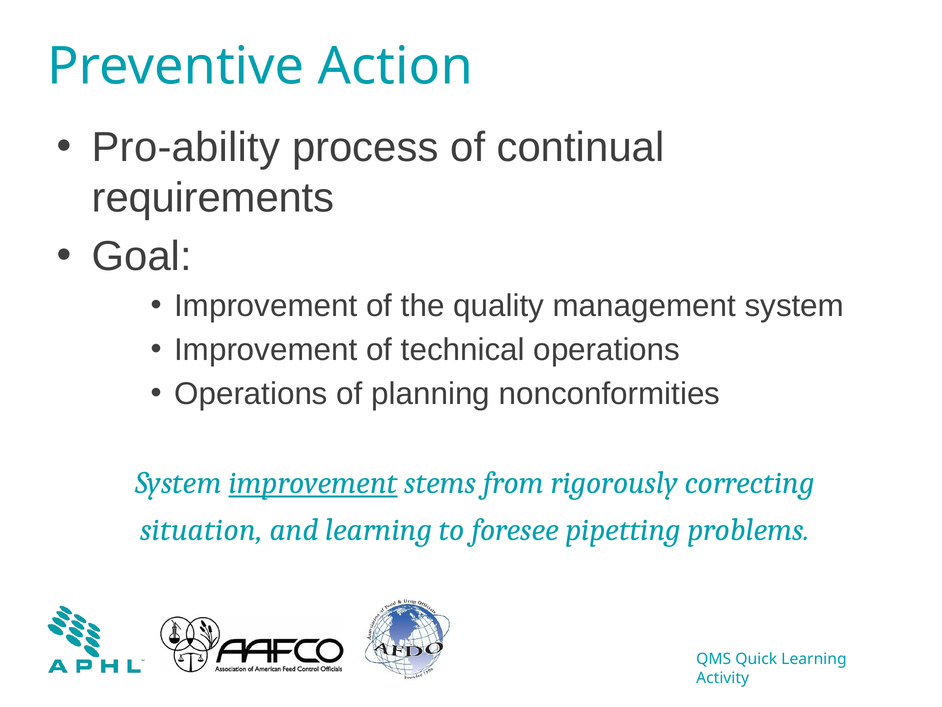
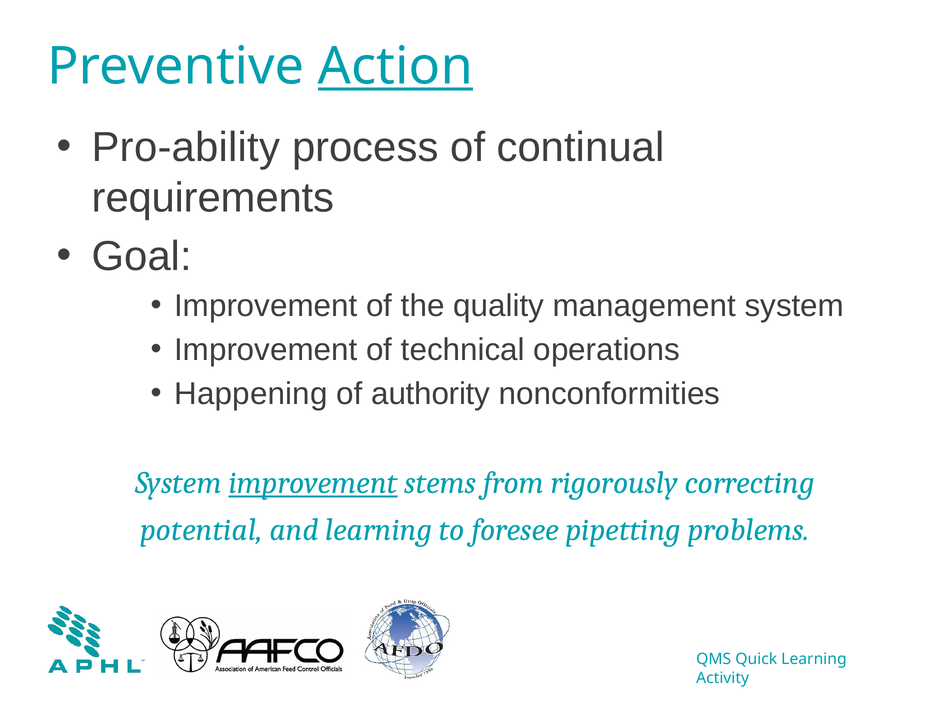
Action underline: none -> present
Operations at (251, 394): Operations -> Happening
planning: planning -> authority
situation: situation -> potential
